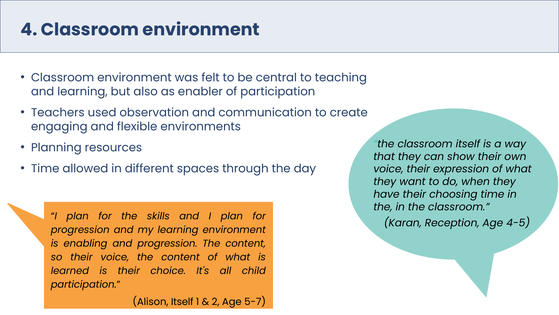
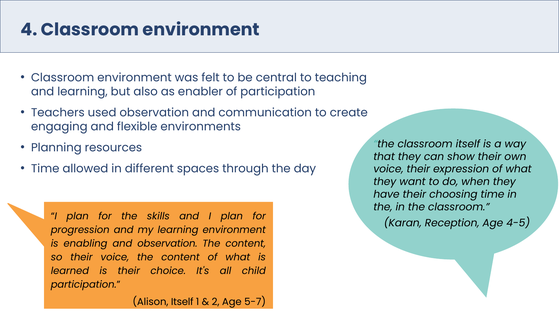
and progression: progression -> observation
